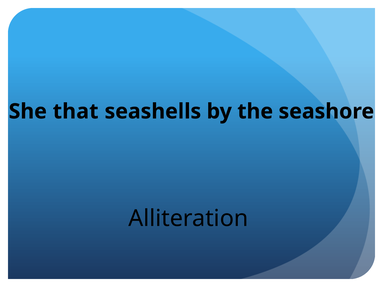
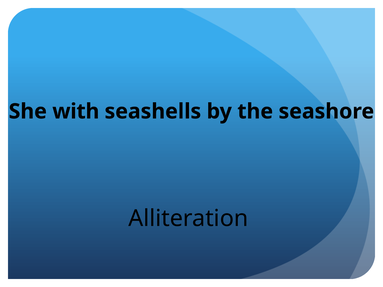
that: that -> with
